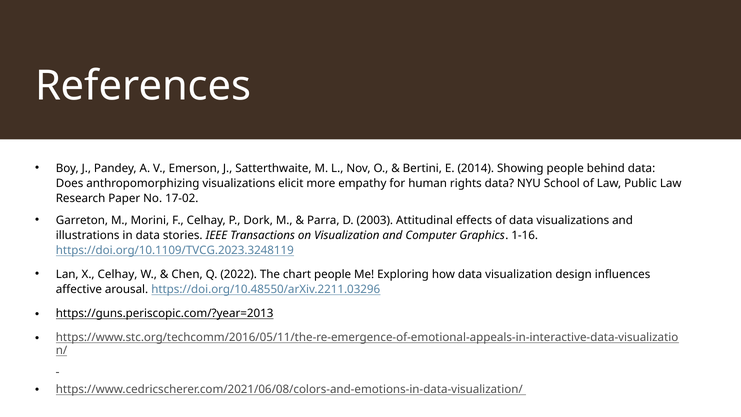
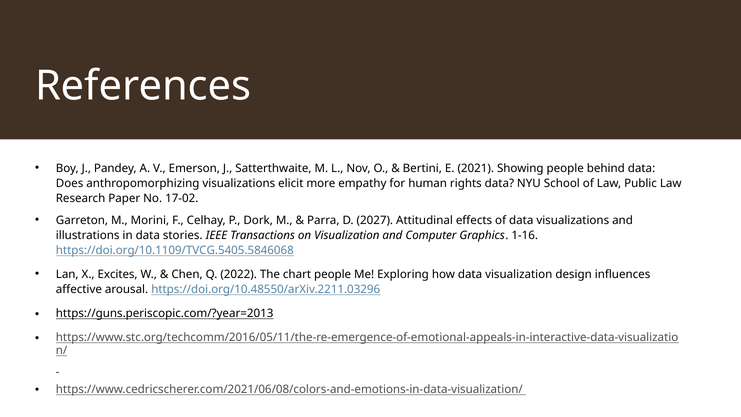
2014: 2014 -> 2021
2003: 2003 -> 2027
https://doi.org/10.1109/TVCG.2023.3248119: https://doi.org/10.1109/TVCG.2023.3248119 -> https://doi.org/10.1109/TVCG.5405.5846068
X Celhay: Celhay -> Excites
